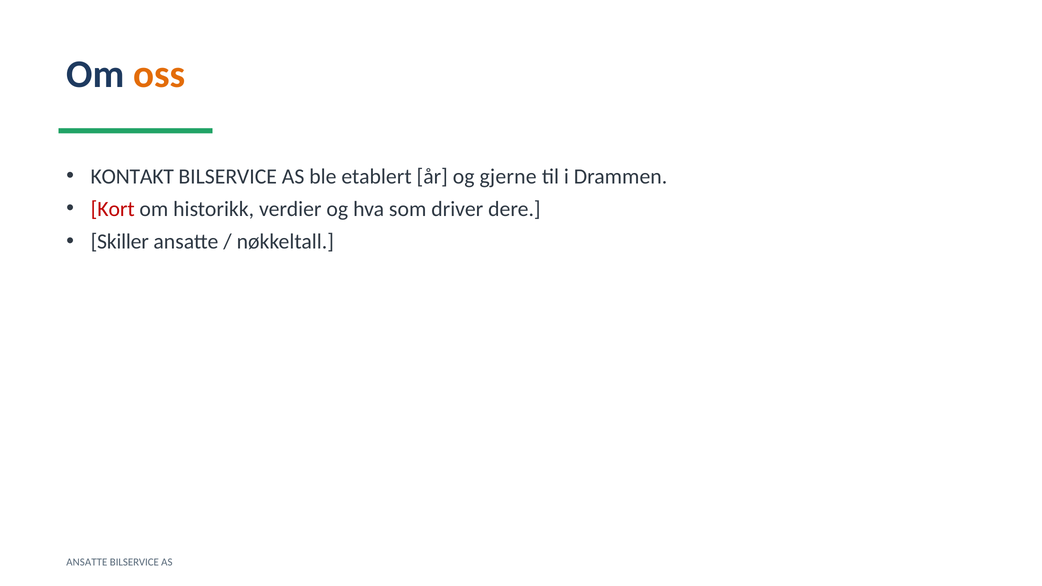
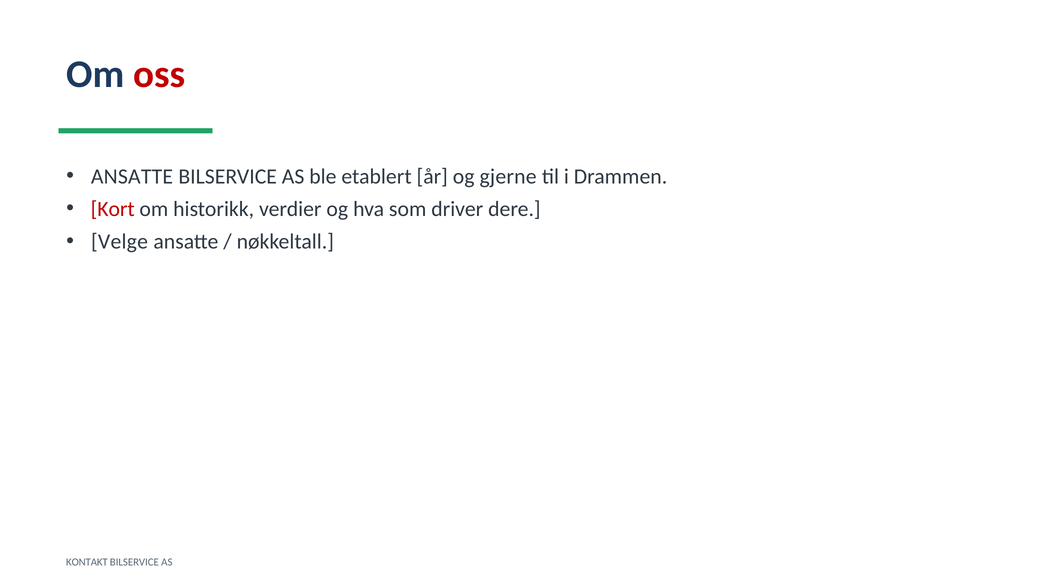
oss colour: orange -> red
KONTAKT at (132, 176): KONTAKT -> ANSATTE
Skiller: Skiller -> Velge
ANSATTE at (87, 562): ANSATTE -> KONTAKT
